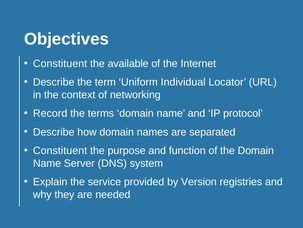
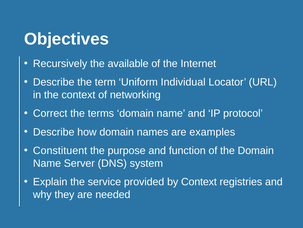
Constituent at (60, 63): Constituent -> Recursively
Record: Record -> Correct
separated: separated -> examples
by Version: Version -> Context
